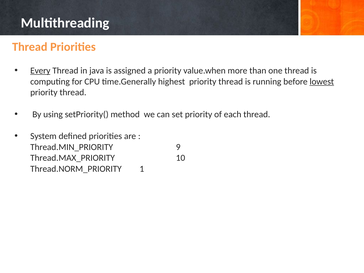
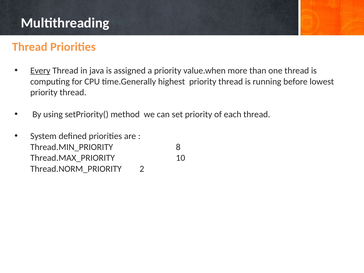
lowest underline: present -> none
9: 9 -> 8
1: 1 -> 2
